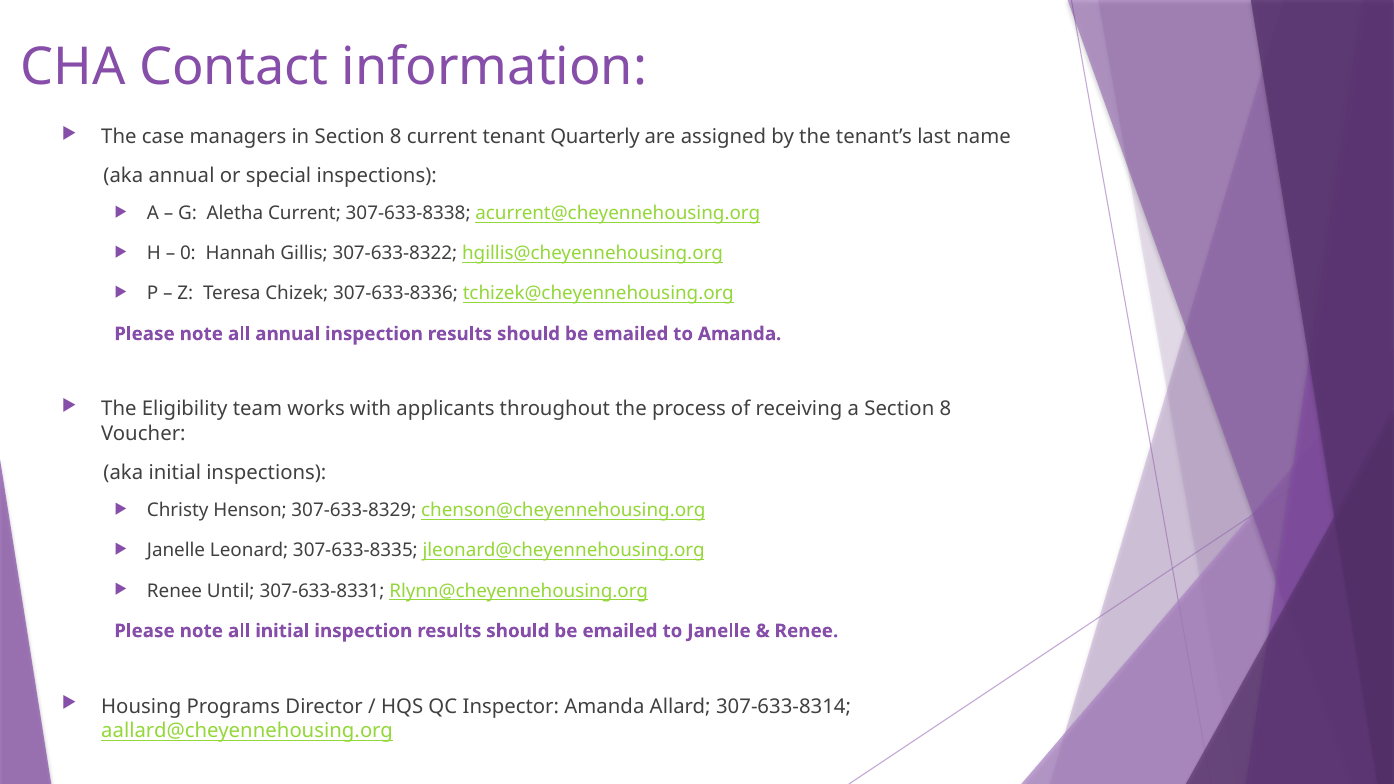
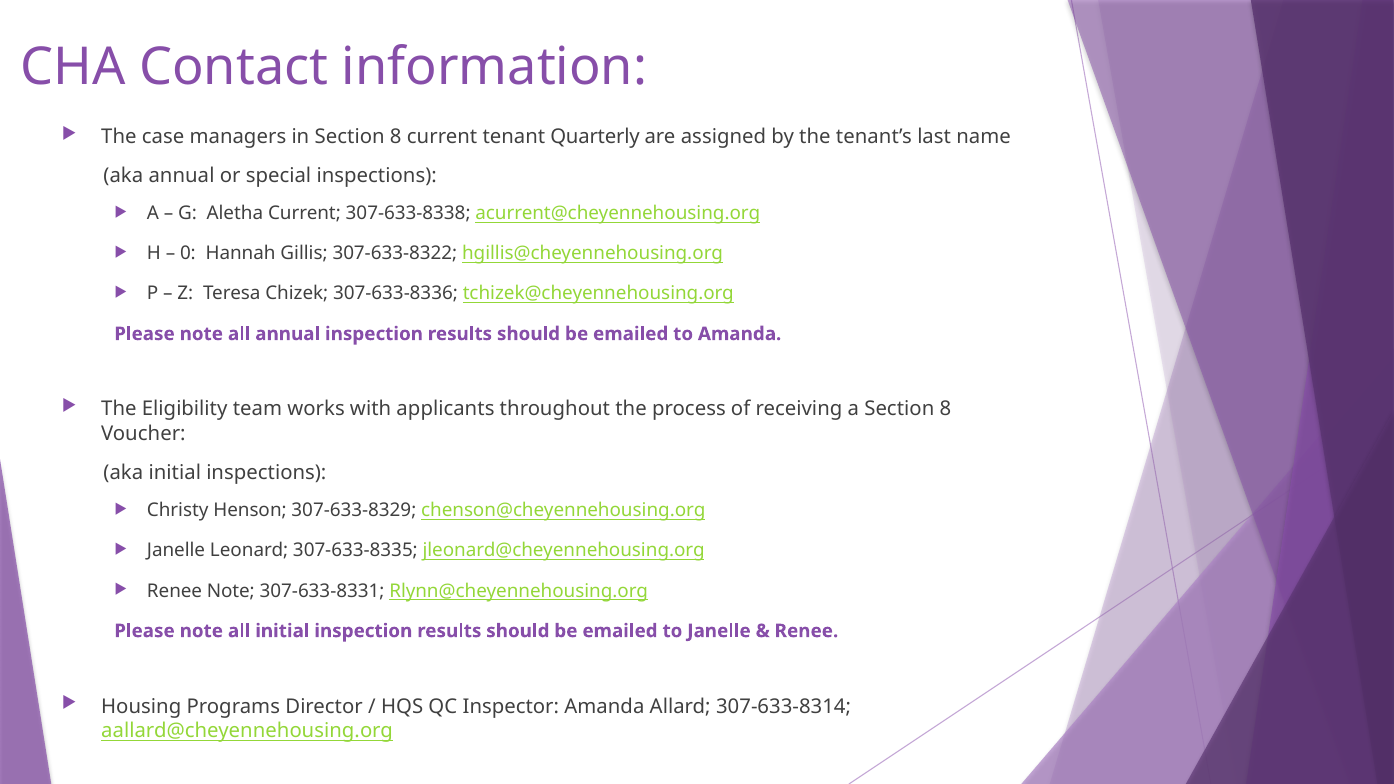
Renee Until: Until -> Note
